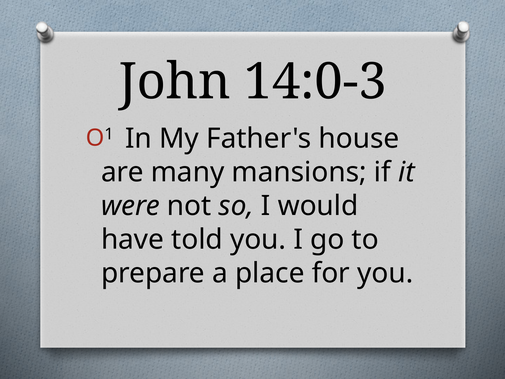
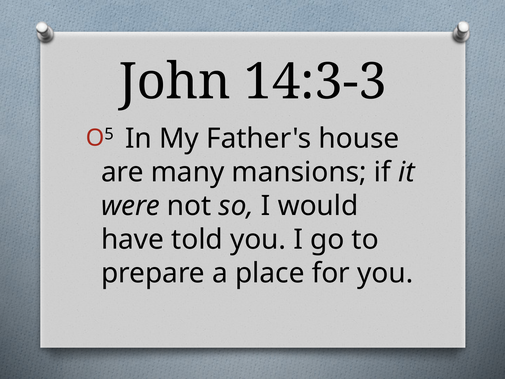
14:0-3: 14:0-3 -> 14:3-3
1: 1 -> 5
